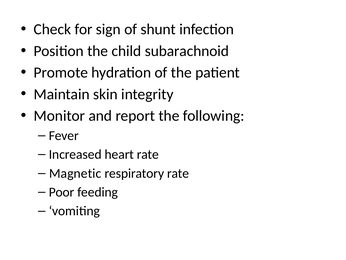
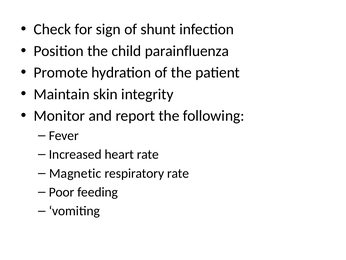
subarachnoid: subarachnoid -> parainfluenza
